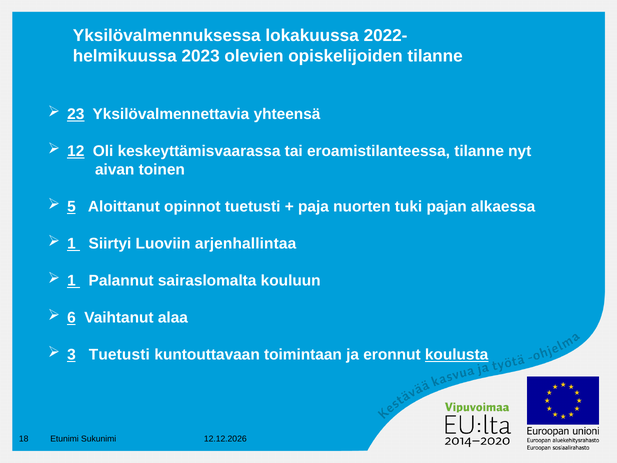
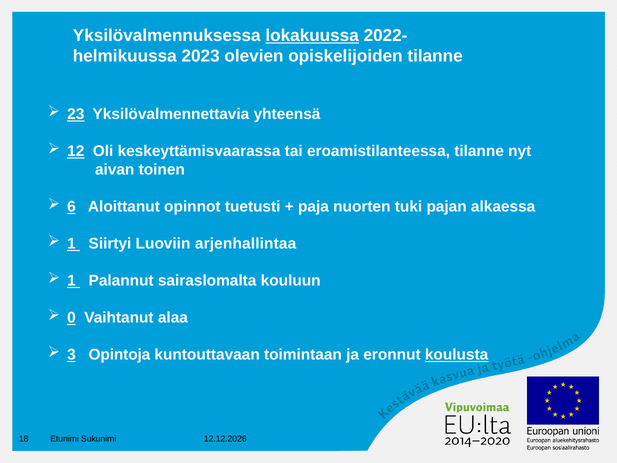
lokakuussa underline: none -> present
5: 5 -> 6
6: 6 -> 0
3 Tuetusti: Tuetusti -> Opintoja
